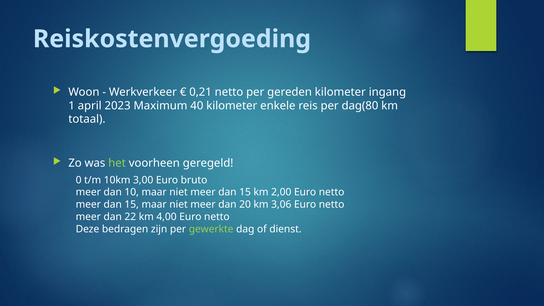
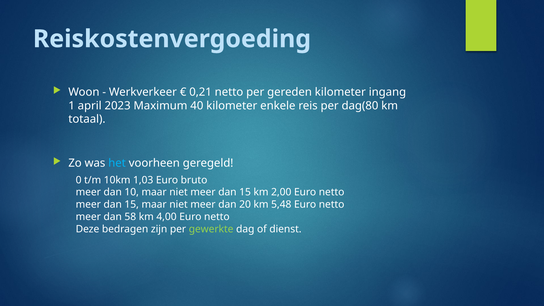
het colour: light green -> light blue
3,00: 3,00 -> 1,03
3,06: 3,06 -> 5,48
22: 22 -> 58
